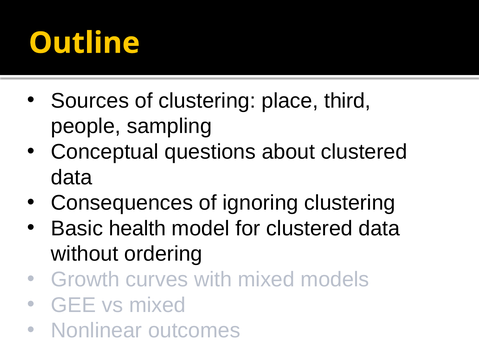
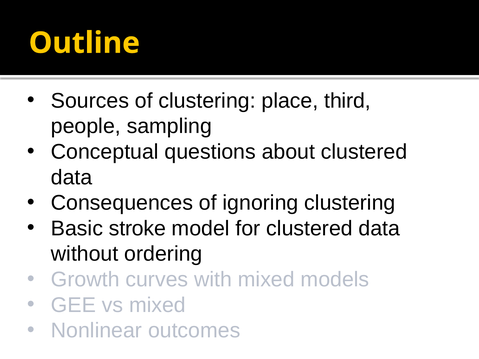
health: health -> stroke
